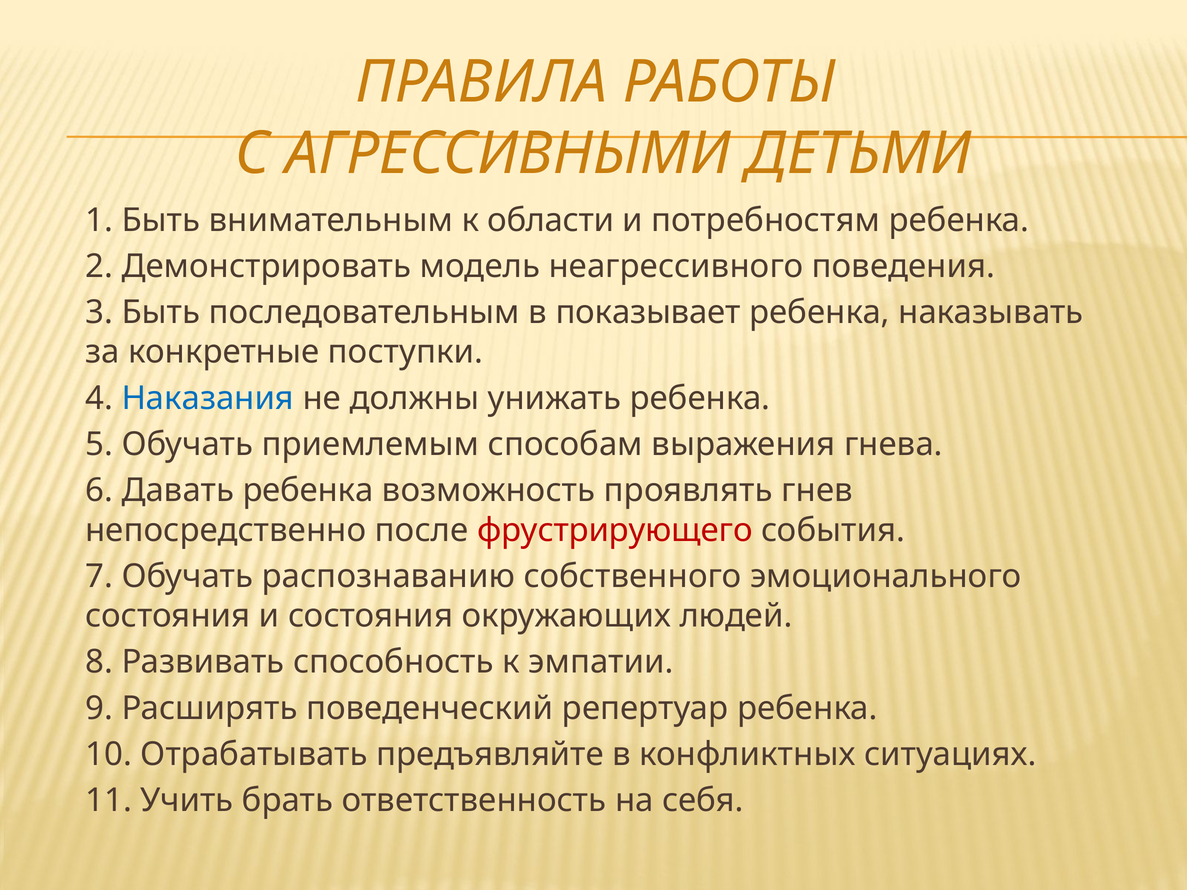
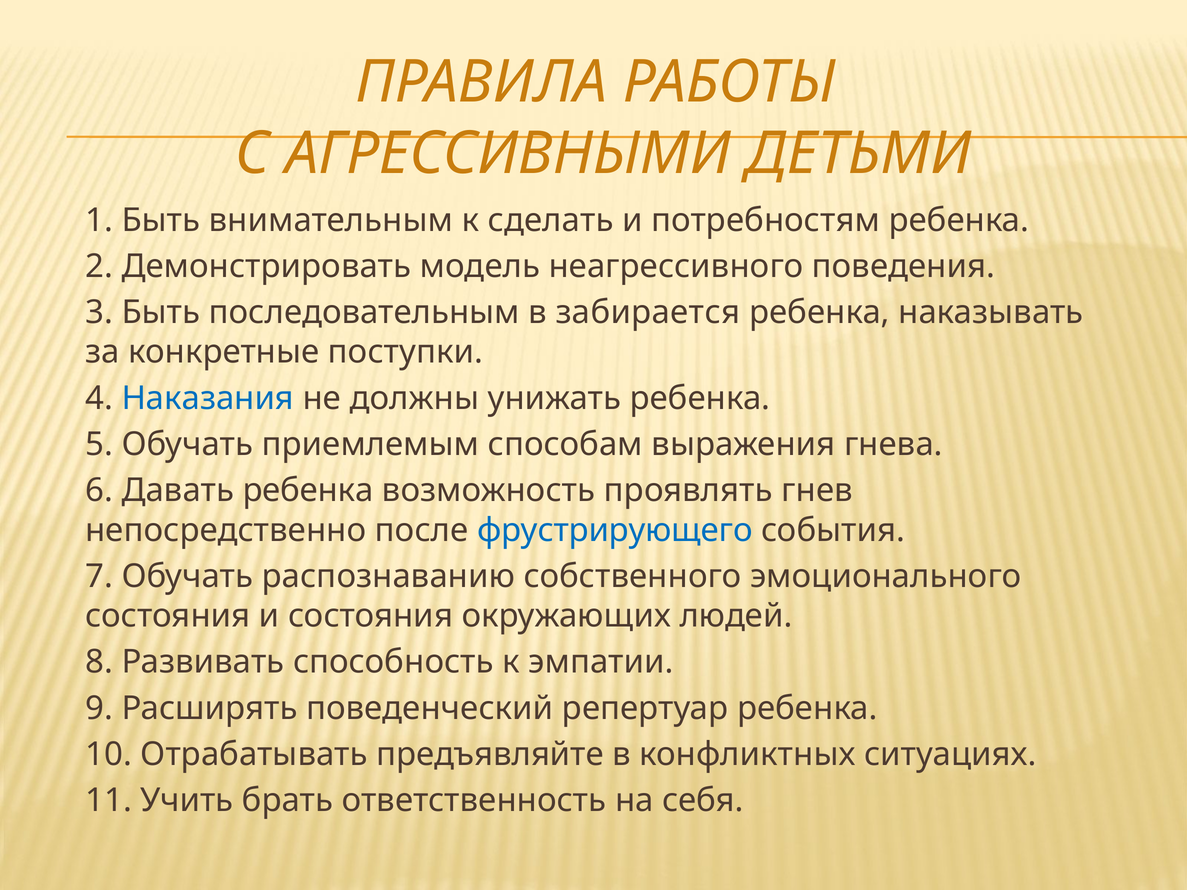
области: области -> сделать
показывает: показывает -> забирается
фрустрирующего colour: red -> blue
